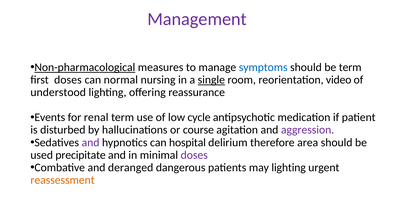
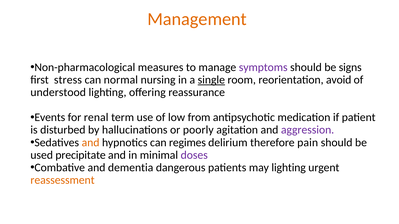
Management colour: purple -> orange
Non-pharmacological underline: present -> none
symptoms colour: blue -> purple
be term: term -> signs
first doses: doses -> stress
video: video -> avoid
cycle: cycle -> from
course: course -> poorly
and at (91, 143) colour: purple -> orange
hospital: hospital -> regimes
area: area -> pain
deranged: deranged -> dementia
